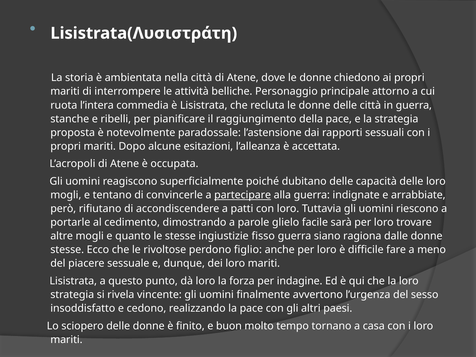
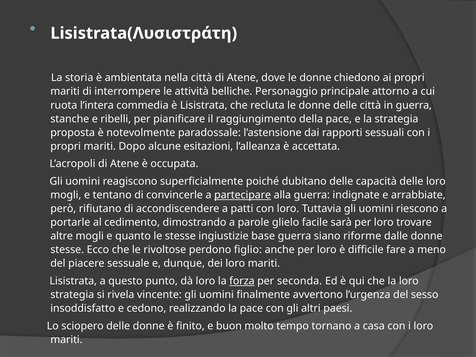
fisso: fisso -> base
ragiona: ragiona -> riforme
forza underline: none -> present
indagine: indagine -> seconda
